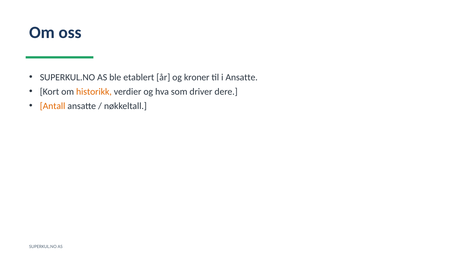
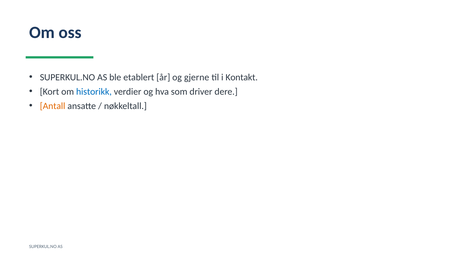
kroner: kroner -> gjerne
i Ansatte: Ansatte -> Kontakt
historikk colour: orange -> blue
